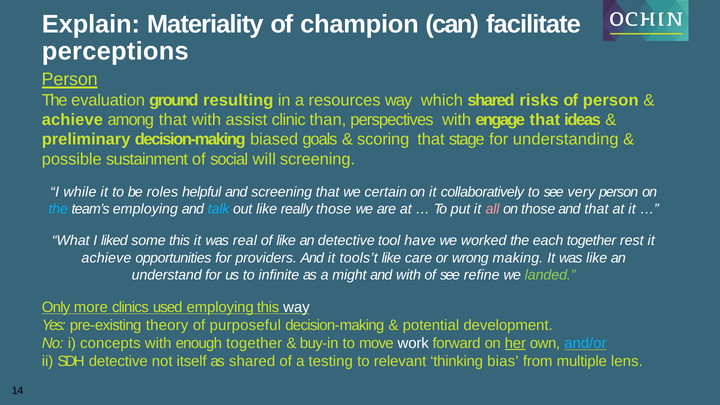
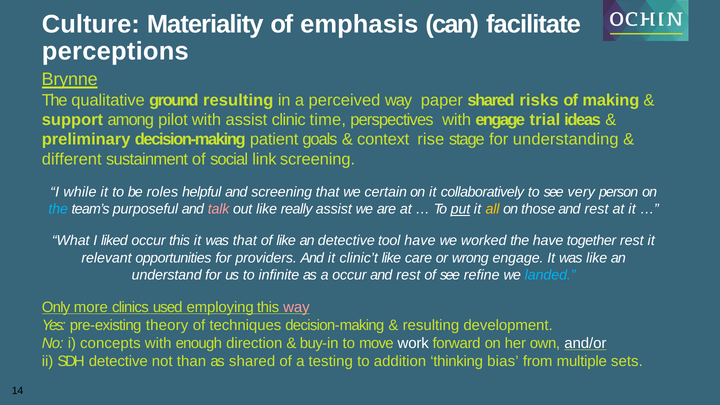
Explain: Explain -> Culture
champion: champion -> emphasis
Person at (70, 80): Person -> Brynne
evaluation: evaluation -> qualitative
resources: resources -> perceived
which: which -> paper
of person: person -> making
achieve at (72, 120): achieve -> support
among that: that -> pilot
than: than -> time
engage that: that -> trial
biased: biased -> patient
scoring: scoring -> context
that at (431, 140): that -> rise
possible: possible -> different
will: will -> link
team’s employing: employing -> purposeful
talk colour: light blue -> pink
really those: those -> assist
put underline: none -> present
all colour: pink -> yellow
that at (596, 209): that -> rest
liked some: some -> occur
was real: real -> that
the each: each -> have
achieve at (106, 258): achieve -> relevant
tools’t: tools’t -> clinic’t
wrong making: making -> engage
a might: might -> occur
with at (408, 275): with -> rest
landed colour: light green -> light blue
way at (296, 307) colour: white -> pink
purposeful: purposeful -> techniques
potential at (431, 325): potential -> resulting
enough together: together -> direction
her underline: present -> none
and/or colour: light blue -> white
itself: itself -> than
relevant: relevant -> addition
lens: lens -> sets
